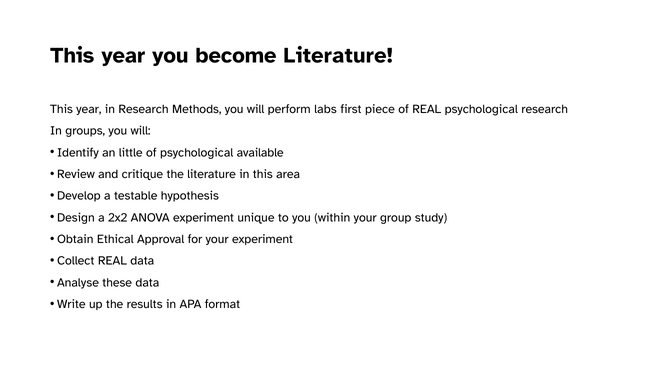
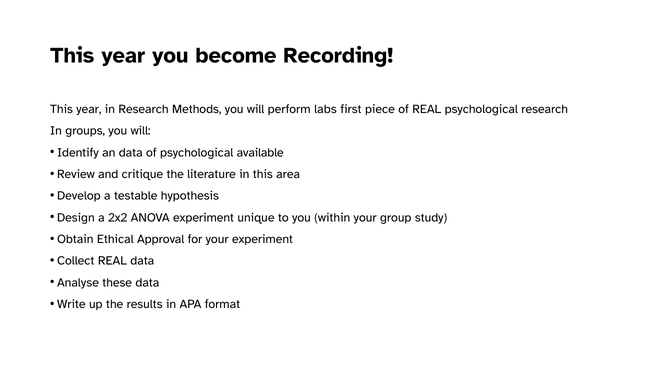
become Literature: Literature -> Recording
an little: little -> data
